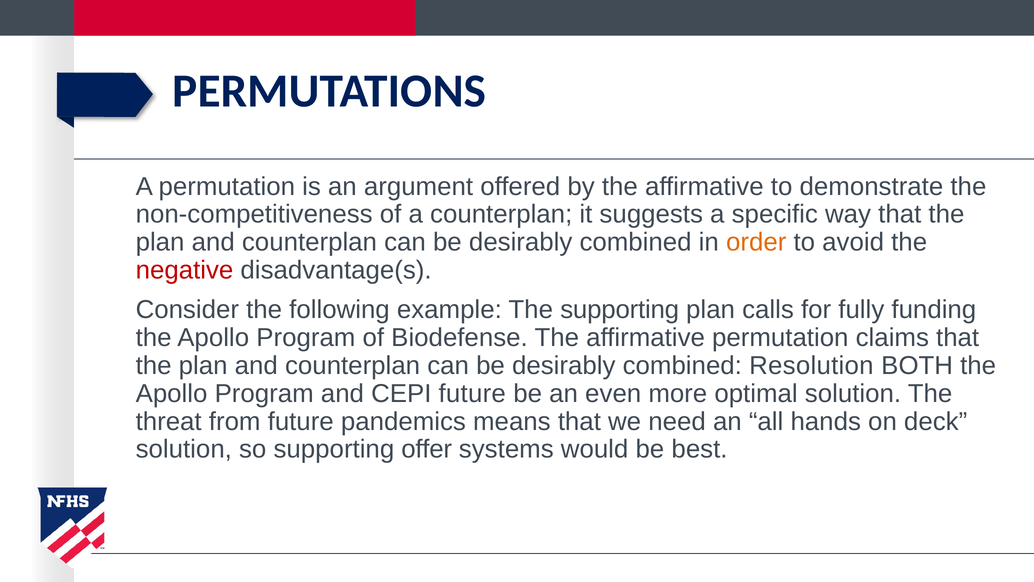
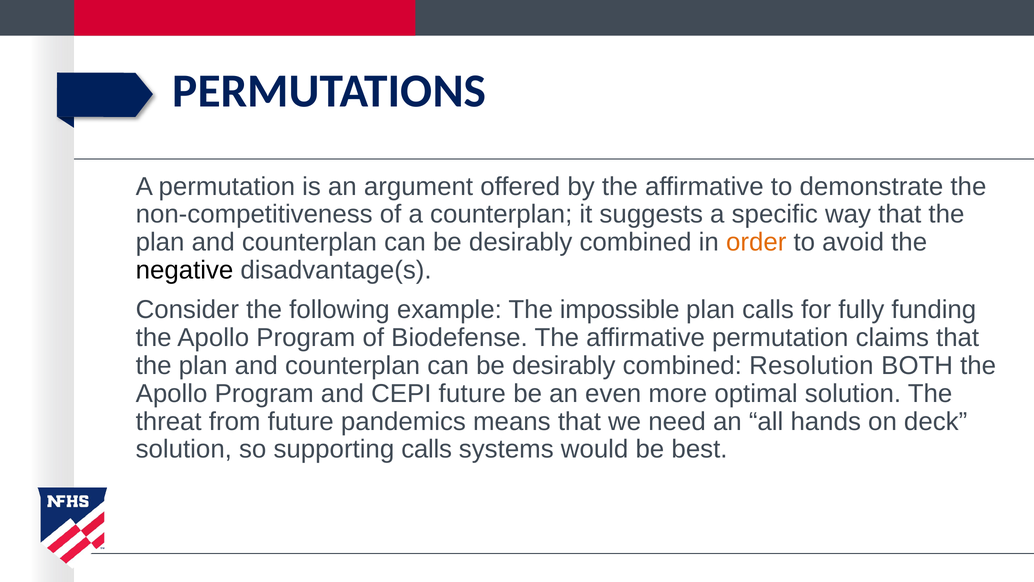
negative colour: red -> black
The supporting: supporting -> impossible
supporting offer: offer -> calls
